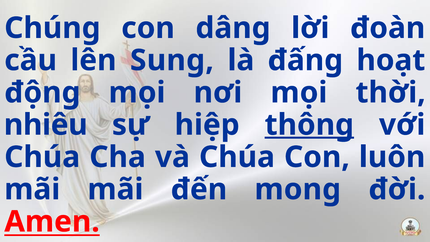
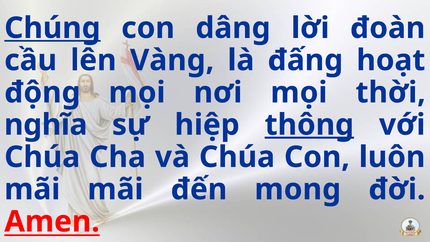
Chúng underline: none -> present
Sung: Sung -> Vàng
nhiêu: nhiêu -> nghĩa
